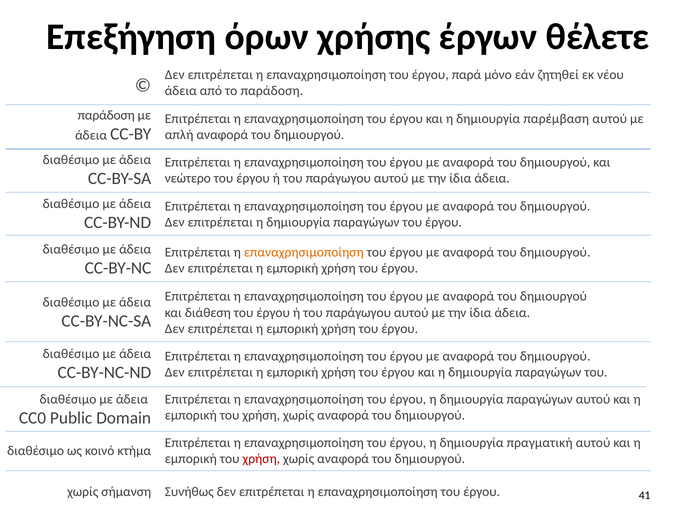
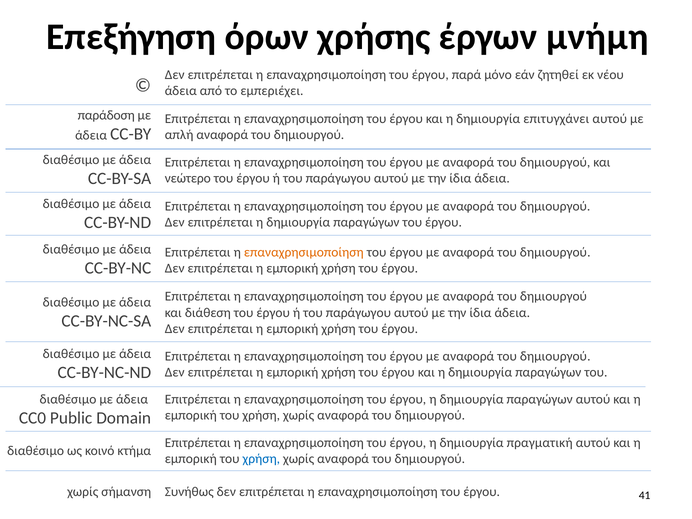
θέλετε: θέλετε -> μνήμη
το παράδοση: παράδοση -> εμπεριέχει
παρέμβαση: παρέμβαση -> επιτυγχάνει
χρήση at (261, 459) colour: red -> blue
